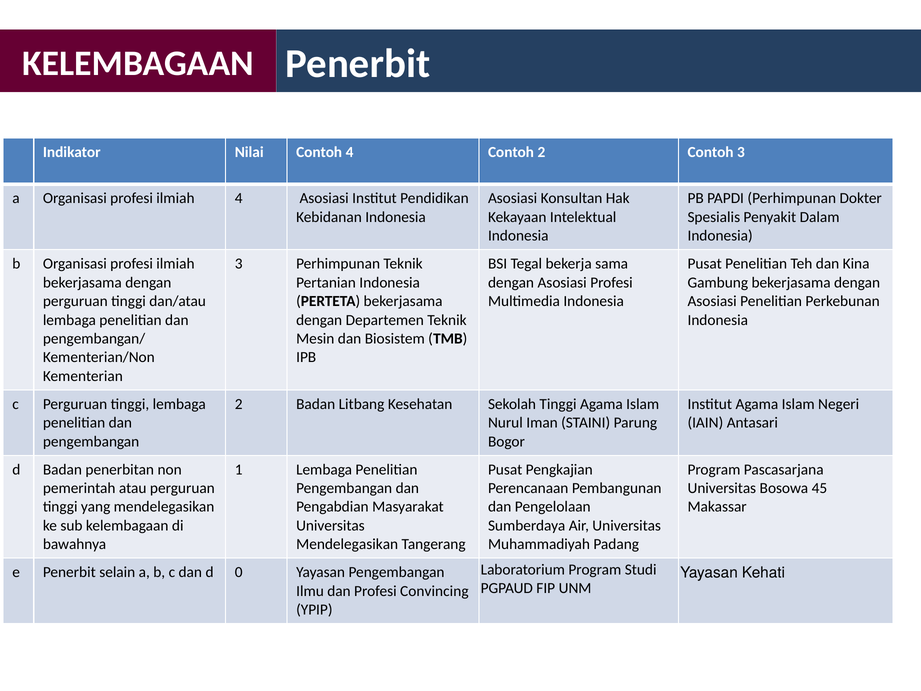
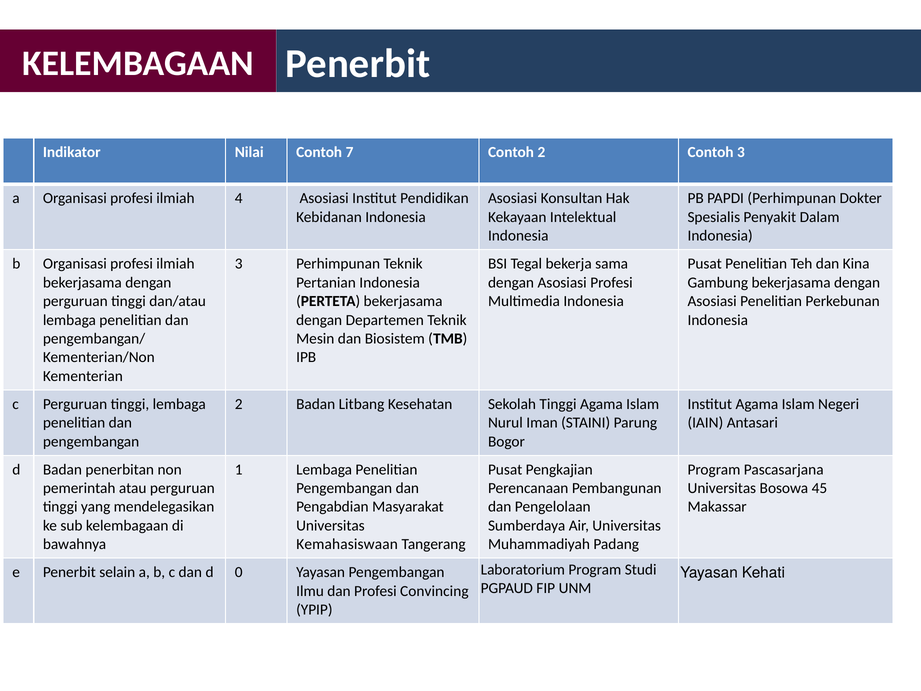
Contoh 4: 4 -> 7
Mendelegasikan at (347, 544): Mendelegasikan -> Kemahasiswaan
